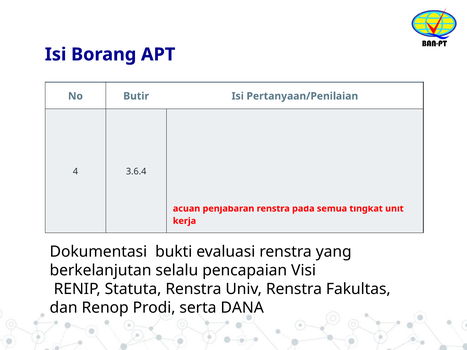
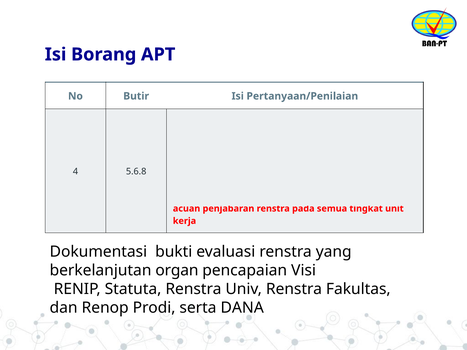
3.6.4: 3.6.4 -> 5.6.8
selalu: selalu -> organ
